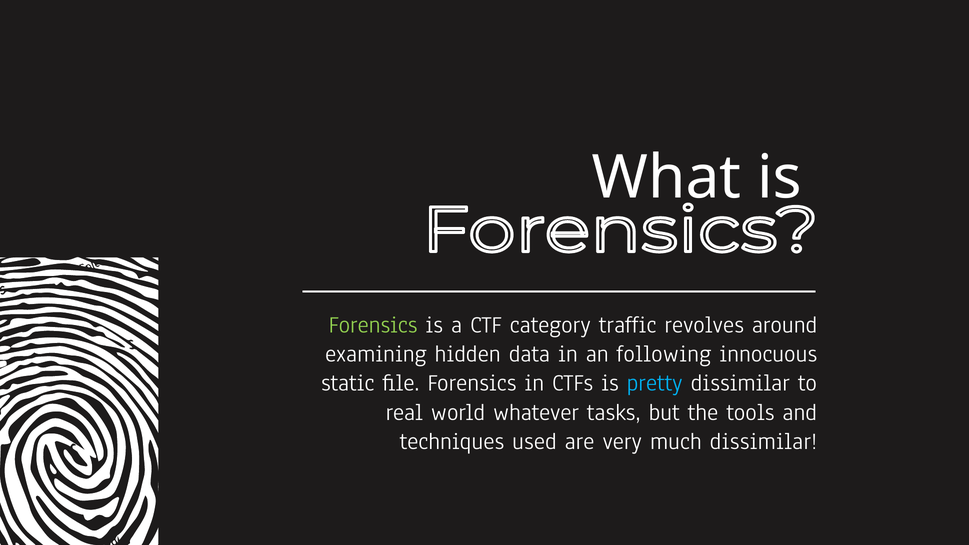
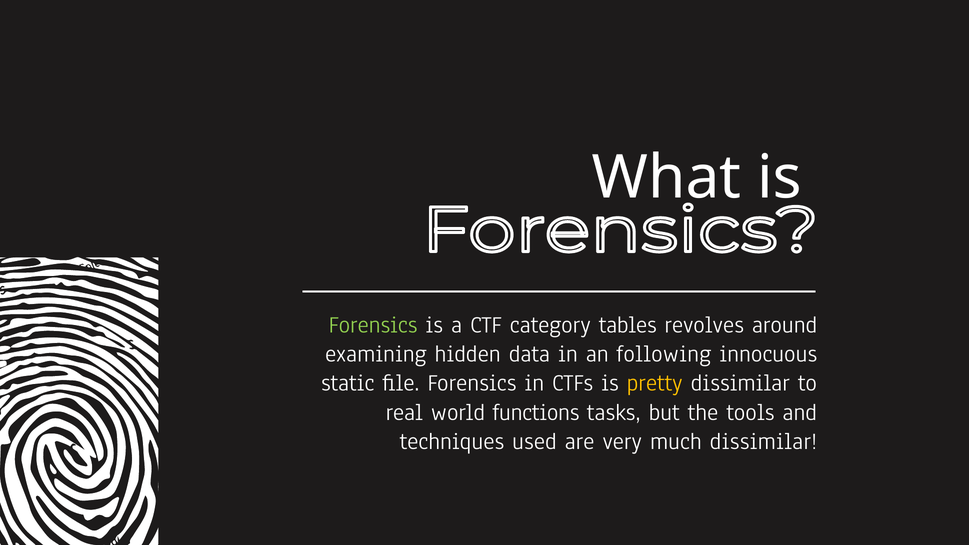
traffic: traffic -> tables
pretty colour: light blue -> yellow
whatever: whatever -> functions
